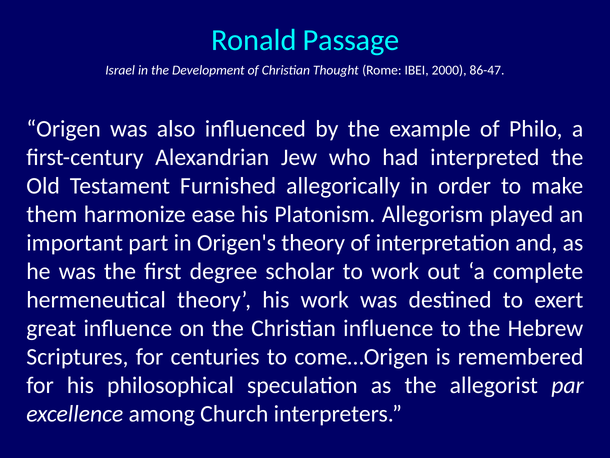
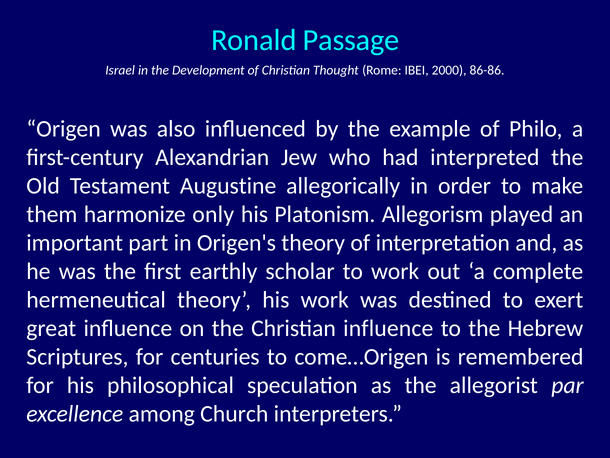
86-47: 86-47 -> 86-86
Furnished: Furnished -> Augustine
ease: ease -> only
degree: degree -> earthly
